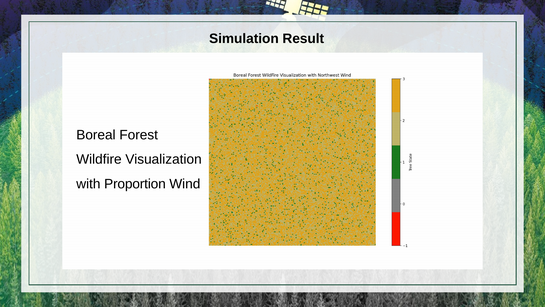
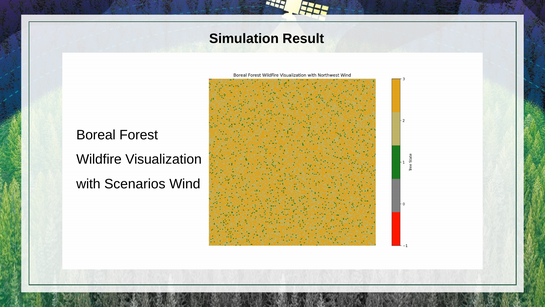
Proportion: Proportion -> Scenarios
